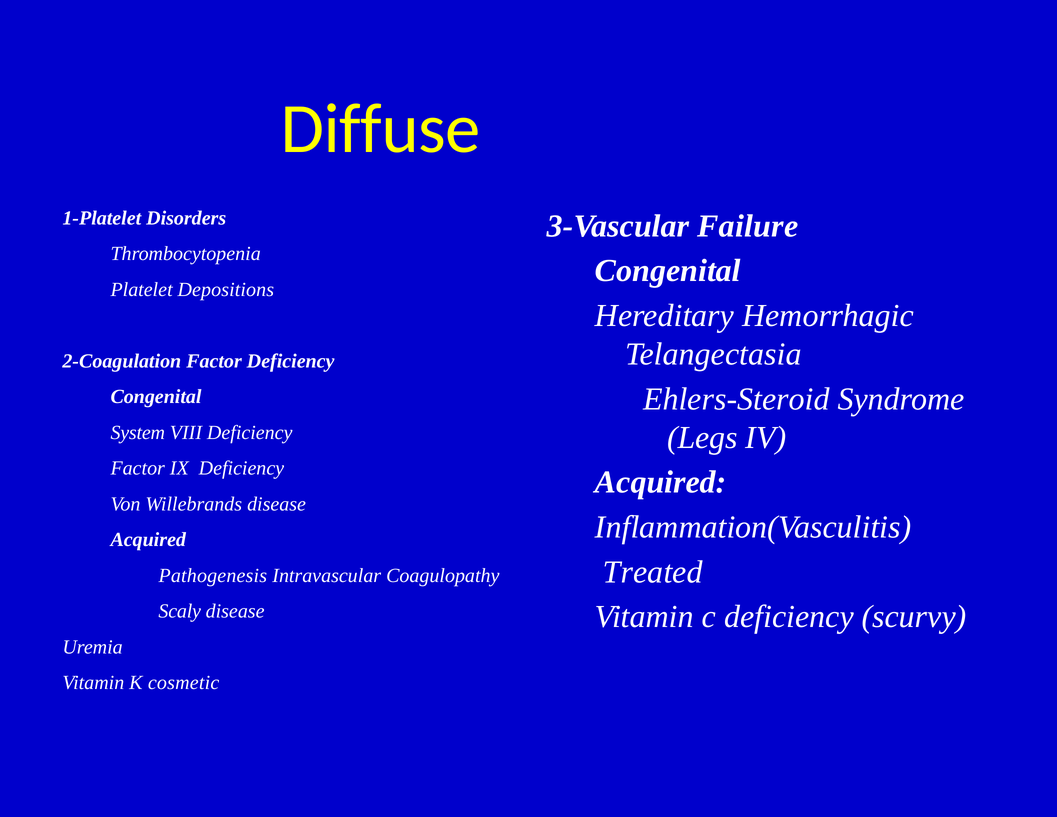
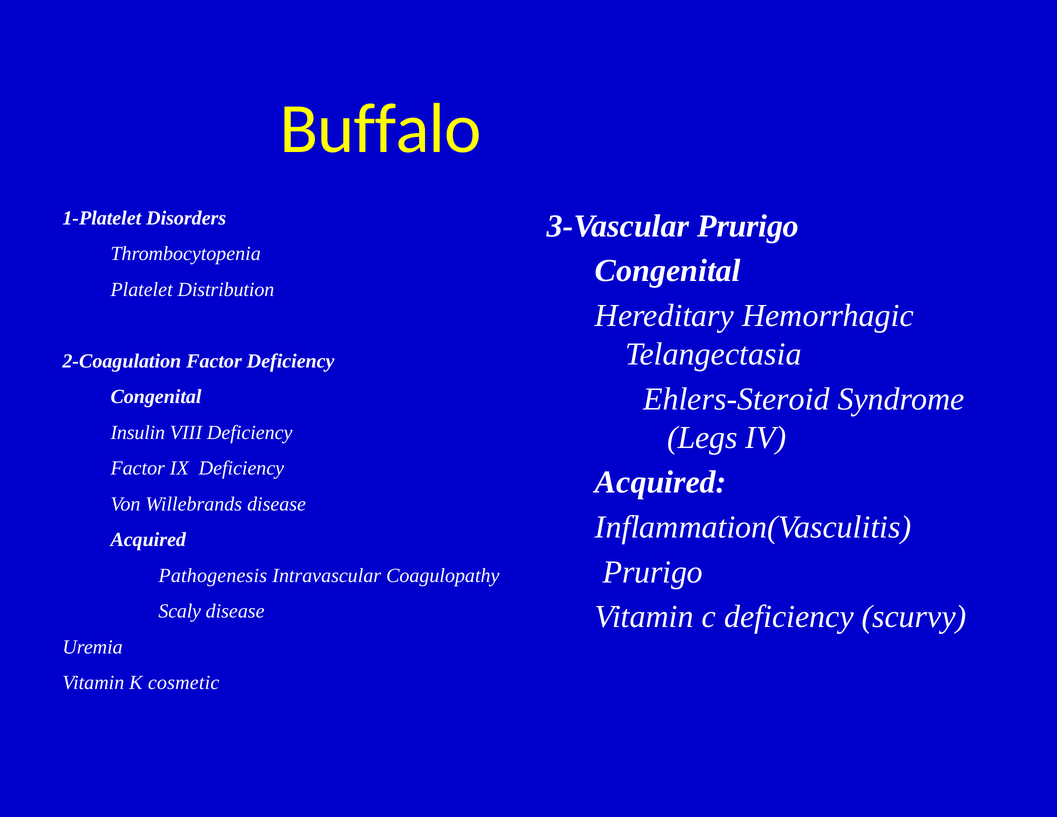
Diffuse: Diffuse -> Buffalo
3-Vascular Failure: Failure -> Prurigo
Depositions: Depositions -> Distribution
System: System -> Insulin
Treated at (653, 572): Treated -> Prurigo
